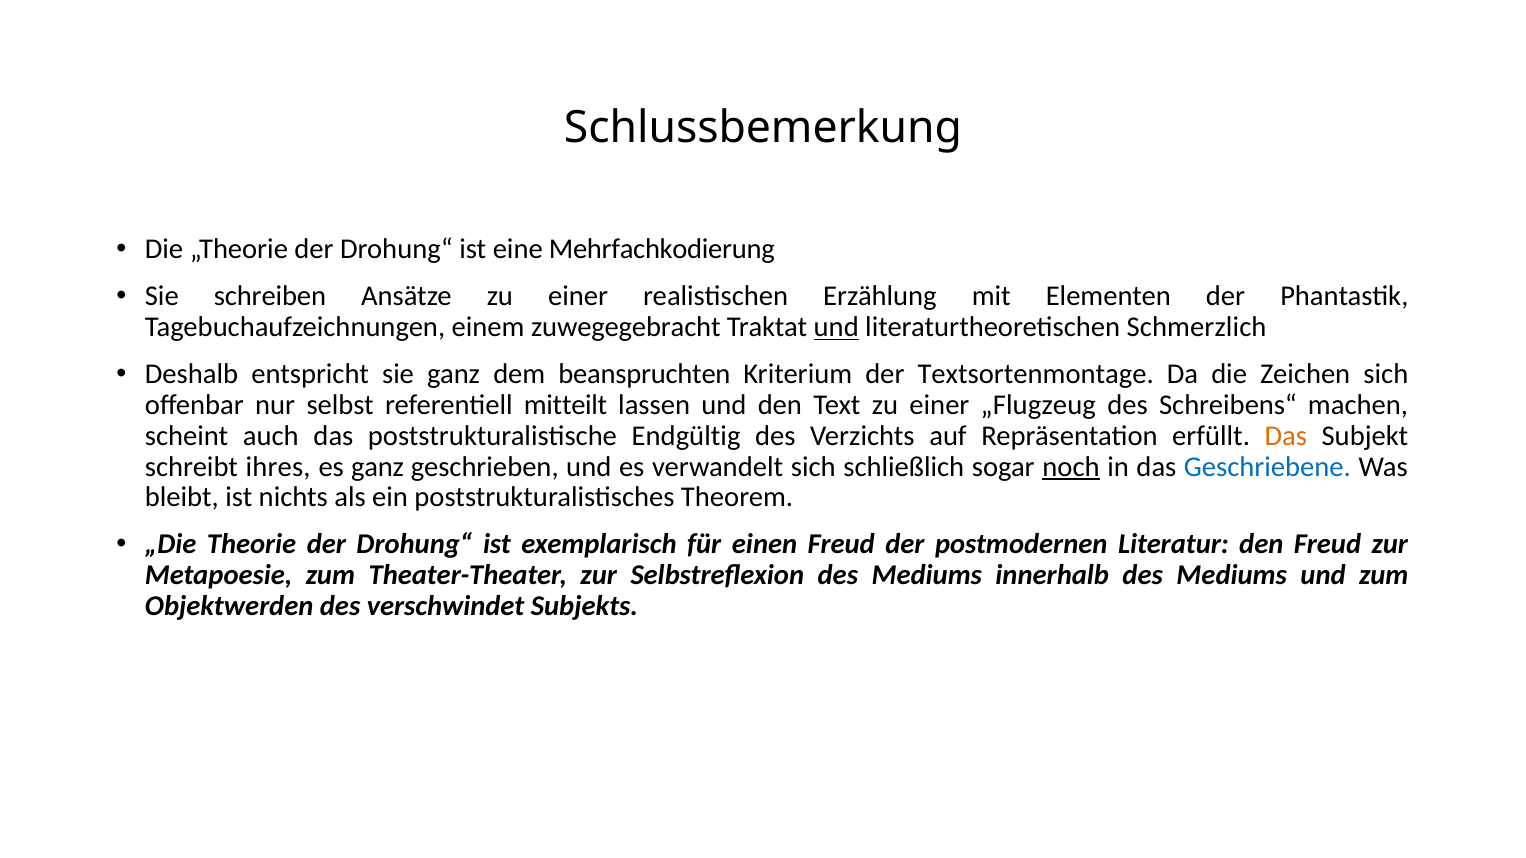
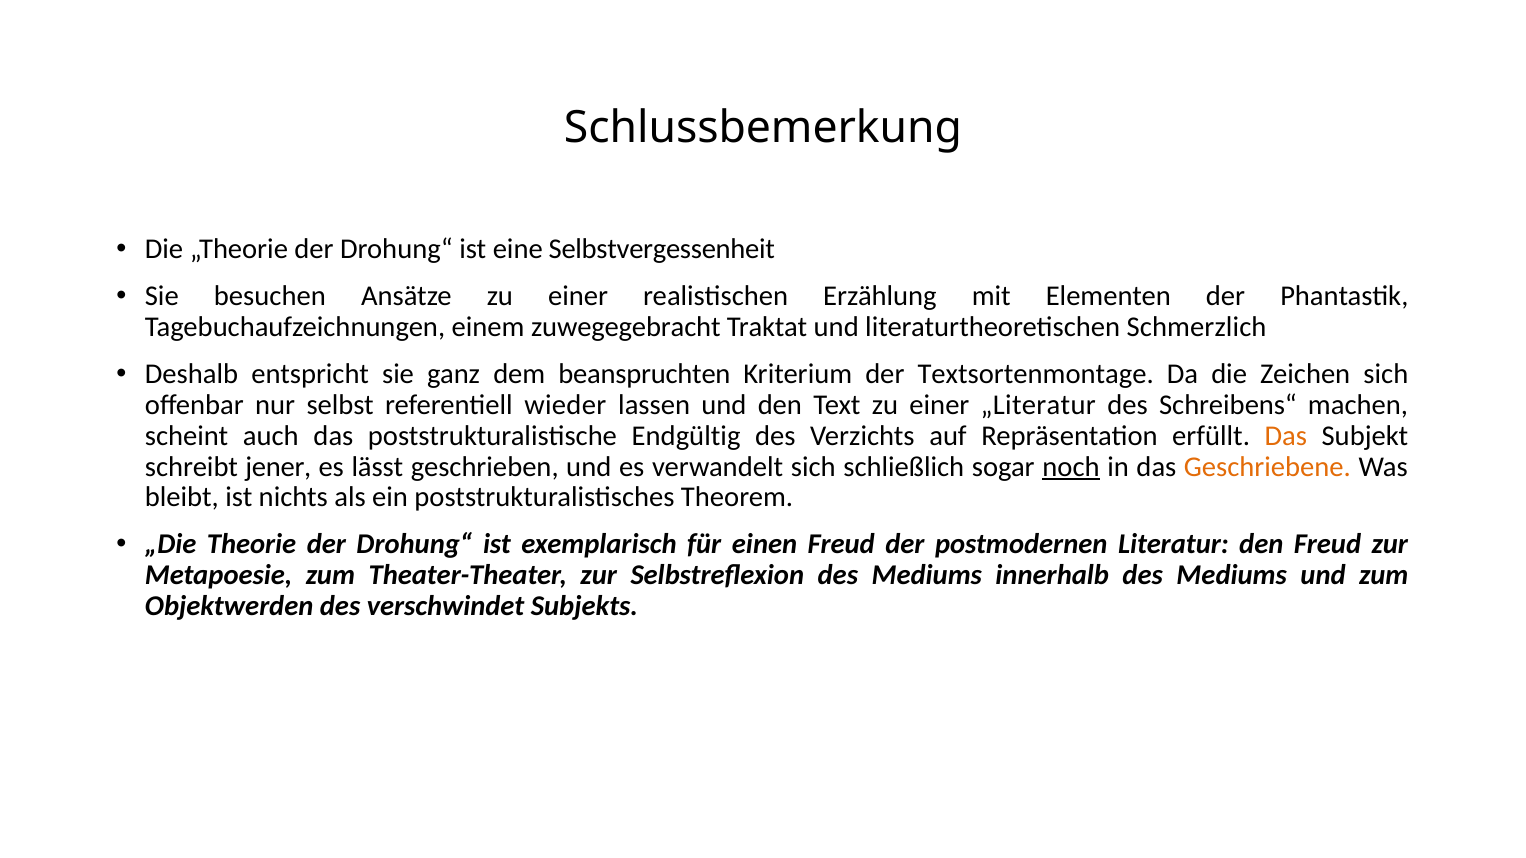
Mehrfachkodierung: Mehrfachkodierung -> Selbstvergessenheit
schreiben: schreiben -> besuchen
und at (836, 327) underline: present -> none
mitteilt: mitteilt -> wieder
„Flugzeug: „Flugzeug -> „Literatur
ihres: ihres -> jener
es ganz: ganz -> lässt
Geschriebene colour: blue -> orange
